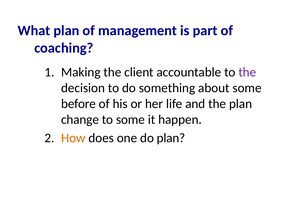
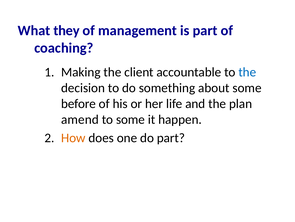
What plan: plan -> they
the at (247, 72) colour: purple -> blue
change: change -> amend
do plan: plan -> part
